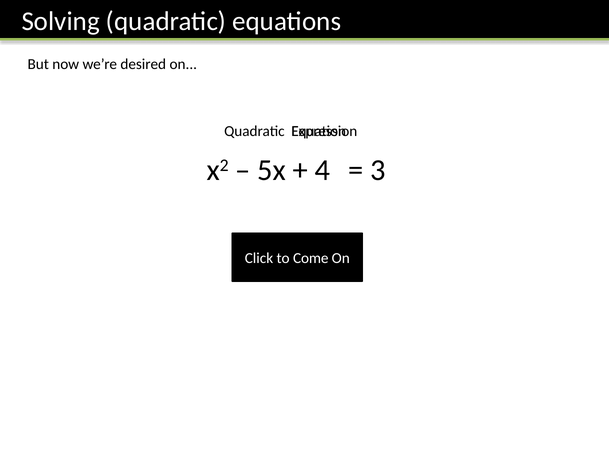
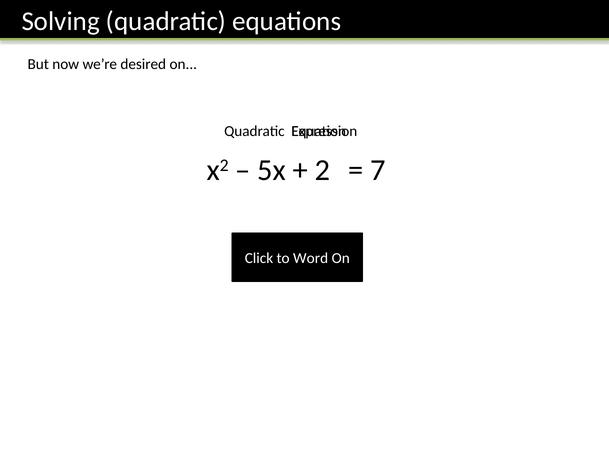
4: 4 -> 2
3: 3 -> 7
Come: Come -> Word
